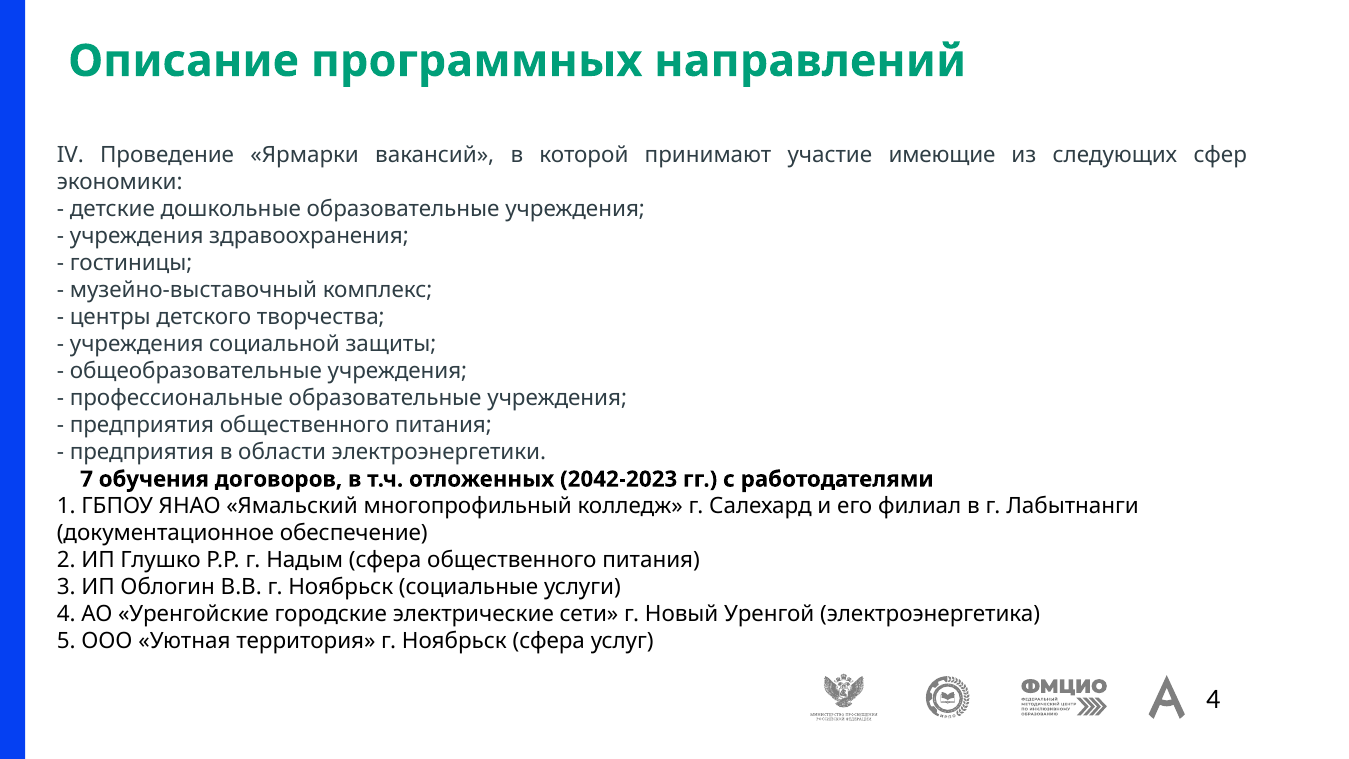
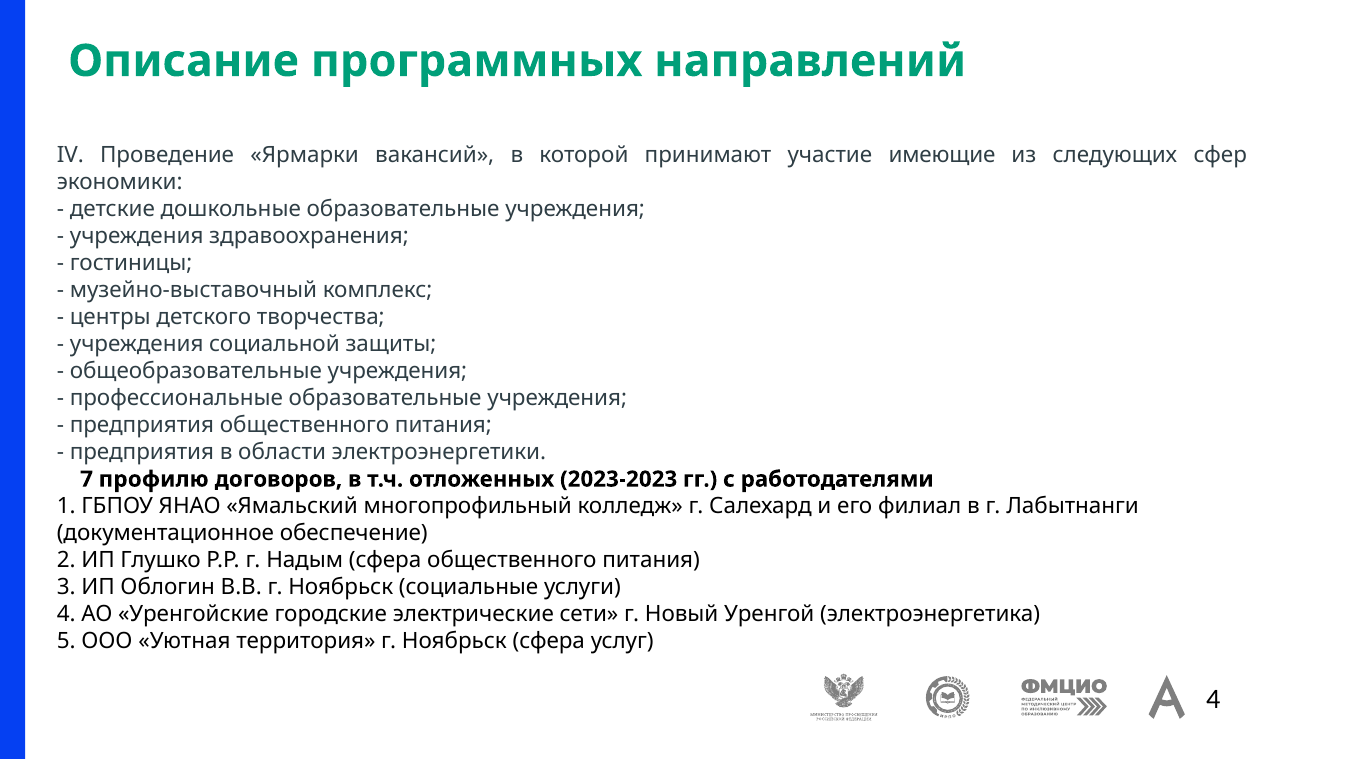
обучения: обучения -> профилю
2042-2023: 2042-2023 -> 2023-2023
